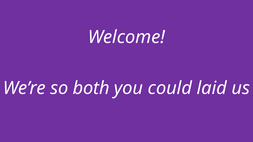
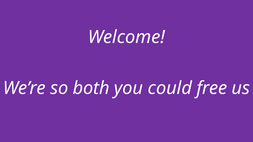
laid: laid -> free
